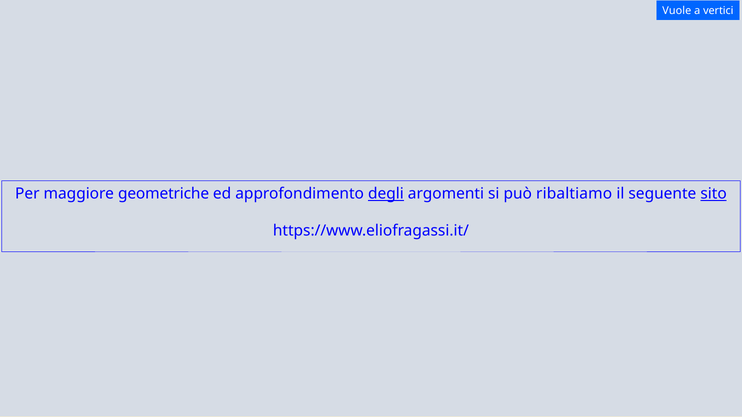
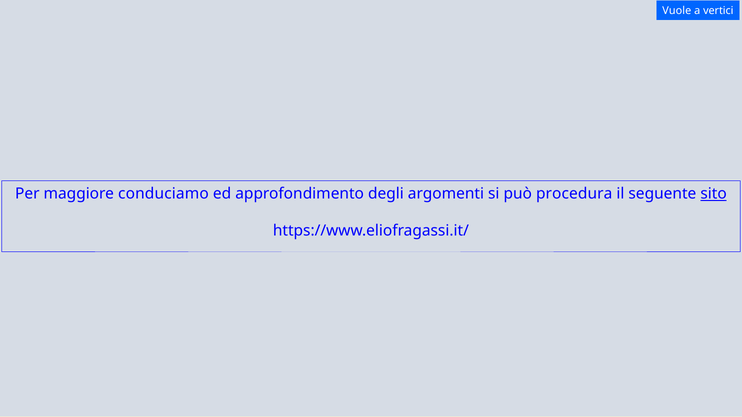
geometriche: geometriche -> conduciamo
degli underline: present -> none
ribaltiamo: ribaltiamo -> procedura
